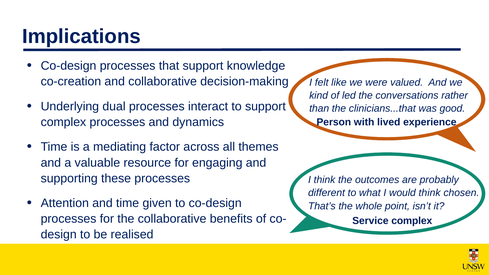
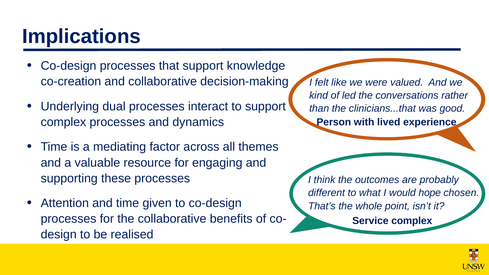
would think: think -> hope
